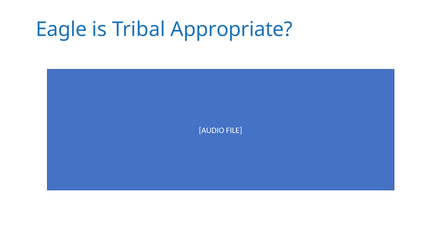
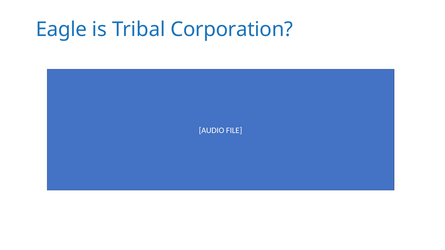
Appropriate: Appropriate -> Corporation
